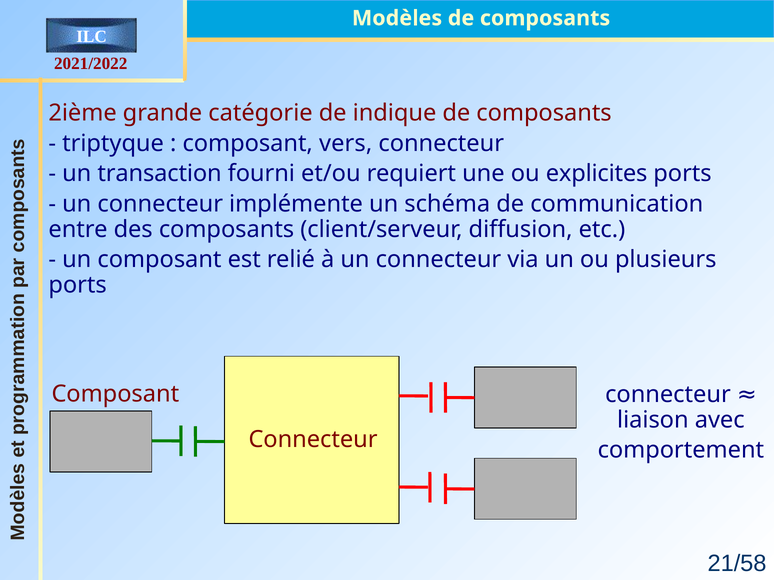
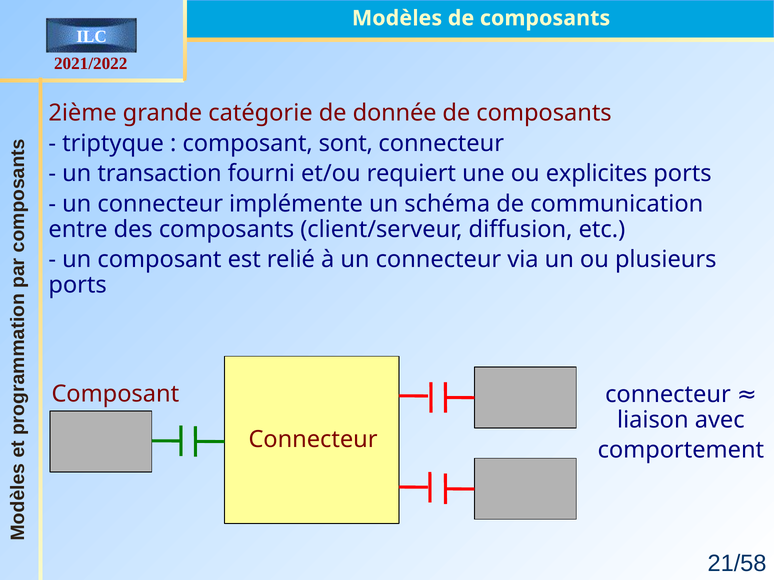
indique: indique -> donnée
vers: vers -> sont
